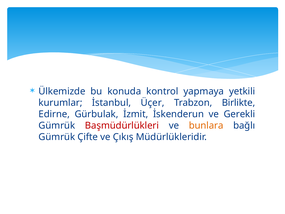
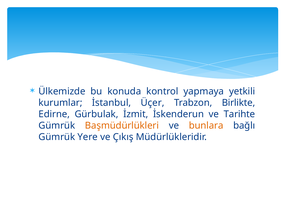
Gerekli: Gerekli -> Tarihte
Başmüdürlükleri colour: red -> orange
Çifte: Çifte -> Yere
